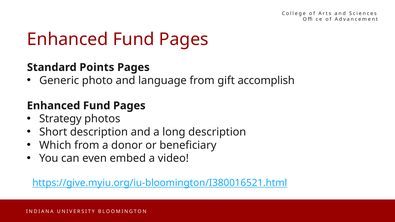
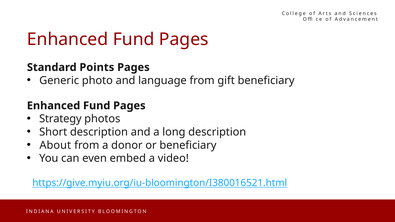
gift accomplish: accomplish -> beneficiary
Which: Which -> About
